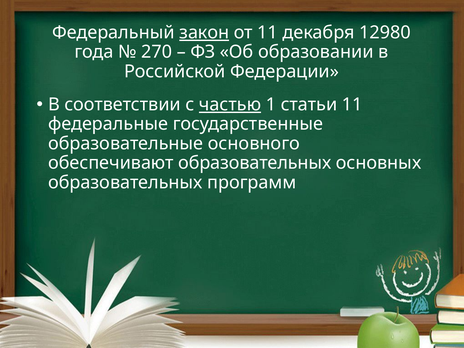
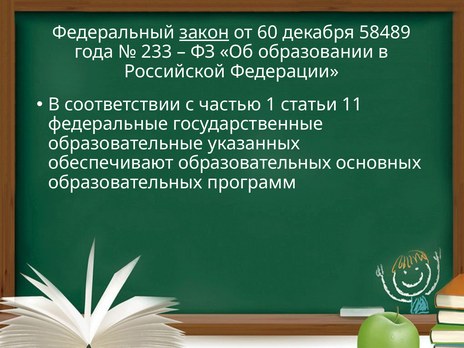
от 11: 11 -> 60
12980: 12980 -> 58489
270: 270 -> 233
частью underline: present -> none
основного: основного -> указанных
